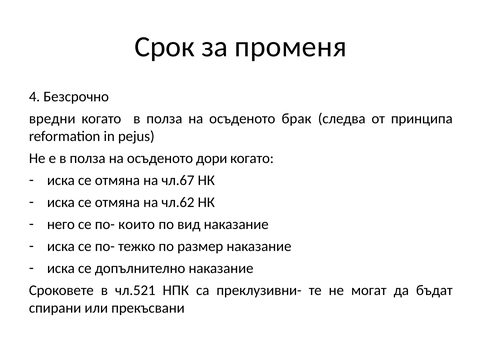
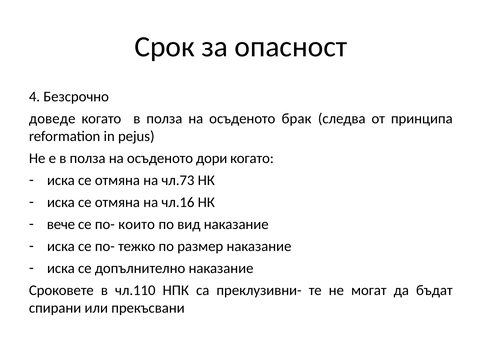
променя: променя -> опасност
вредни: вредни -> доведе
чл.67: чл.67 -> чл.73
чл.62: чл.62 -> чл.16
него: него -> вече
чл.521: чл.521 -> чл.110
